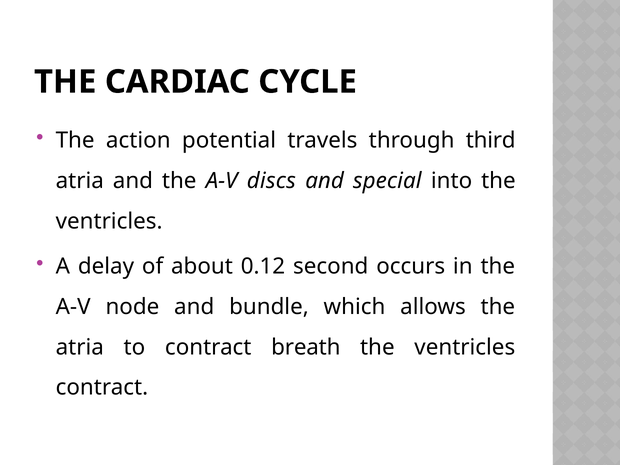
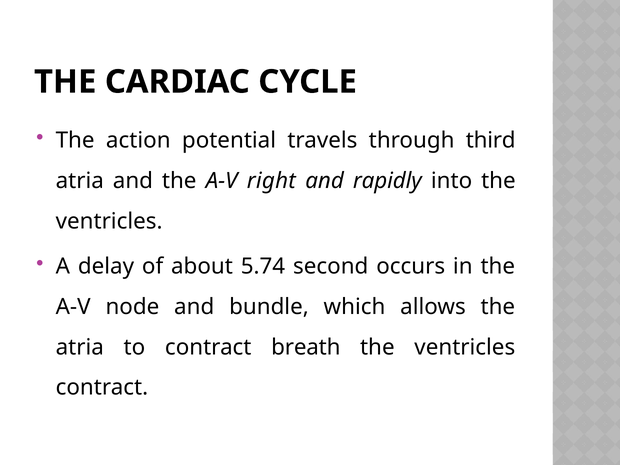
discs: discs -> right
special: special -> rapidly
0.12: 0.12 -> 5.74
